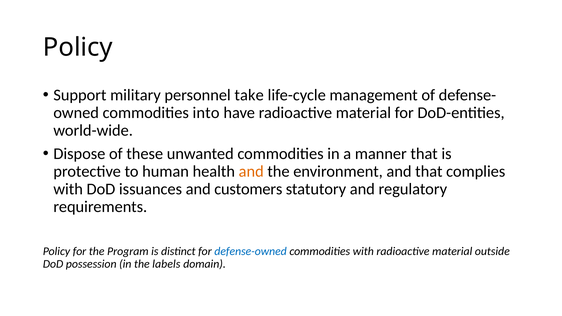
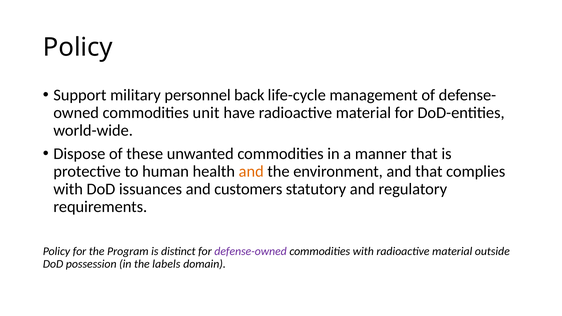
take: take -> back
into: into -> unit
defense-owned colour: blue -> purple
